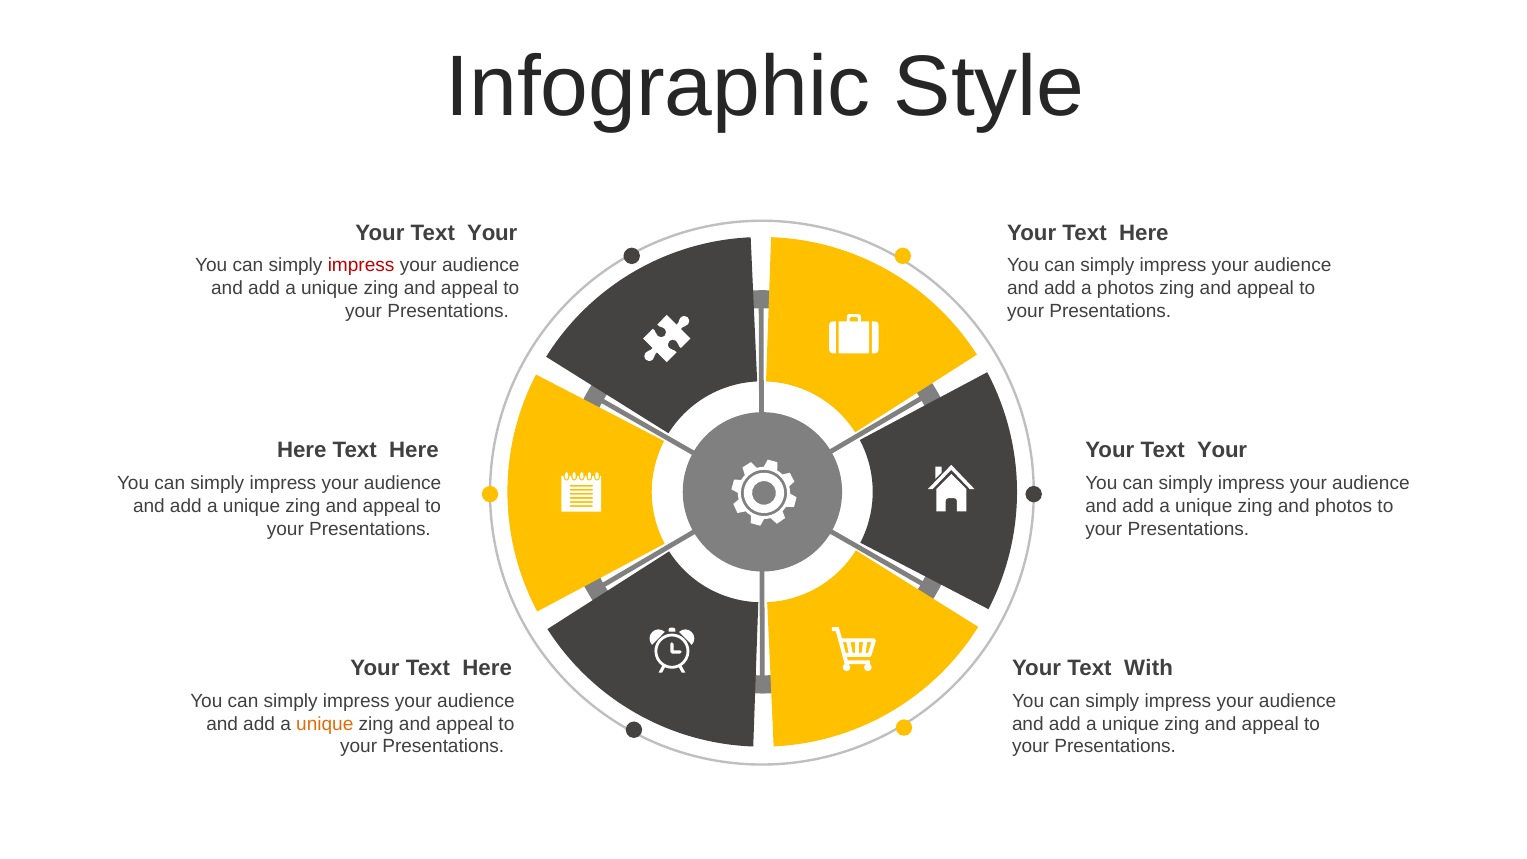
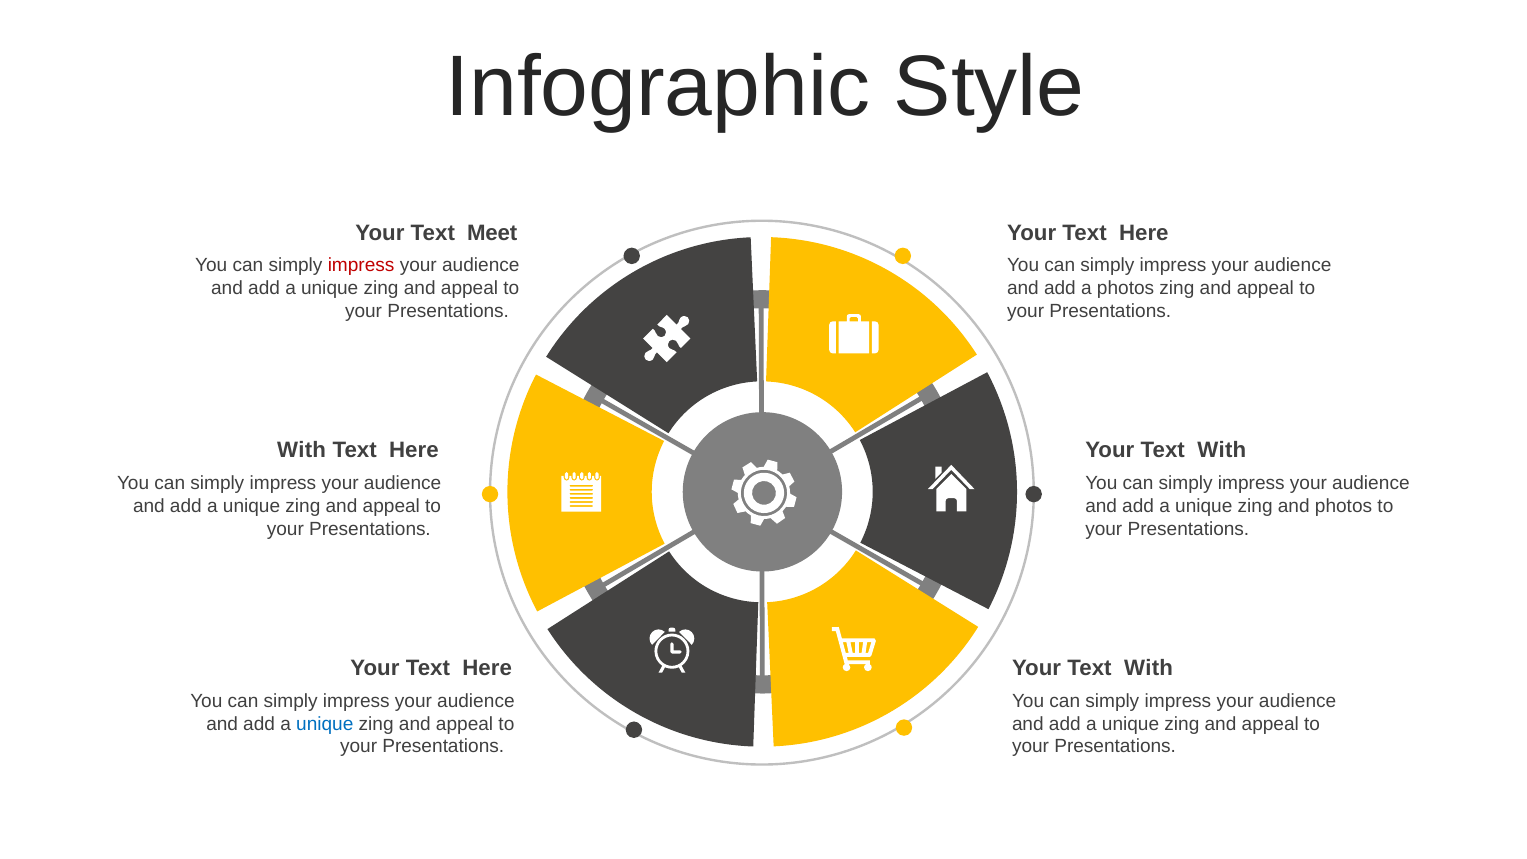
Your at (492, 233): Your -> Meet
Here at (302, 451): Here -> With
Your at (1222, 451): Your -> With
unique at (325, 724) colour: orange -> blue
